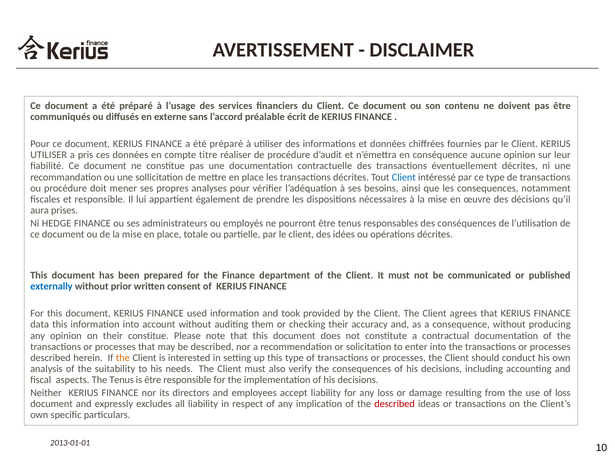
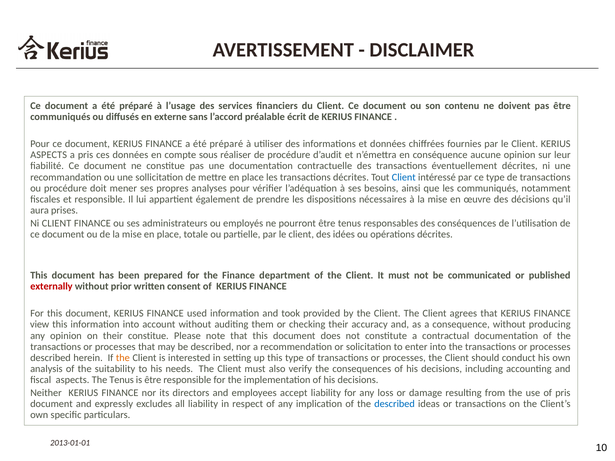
UTILISER at (49, 155): UTILISER -> ASPECTS
titre: titre -> sous
les consequences: consequences -> communiqués
Ni HEDGE: HEDGE -> CLIENT
externally colour: blue -> red
data: data -> view
of loss: loss -> pris
described at (395, 404) colour: red -> blue
